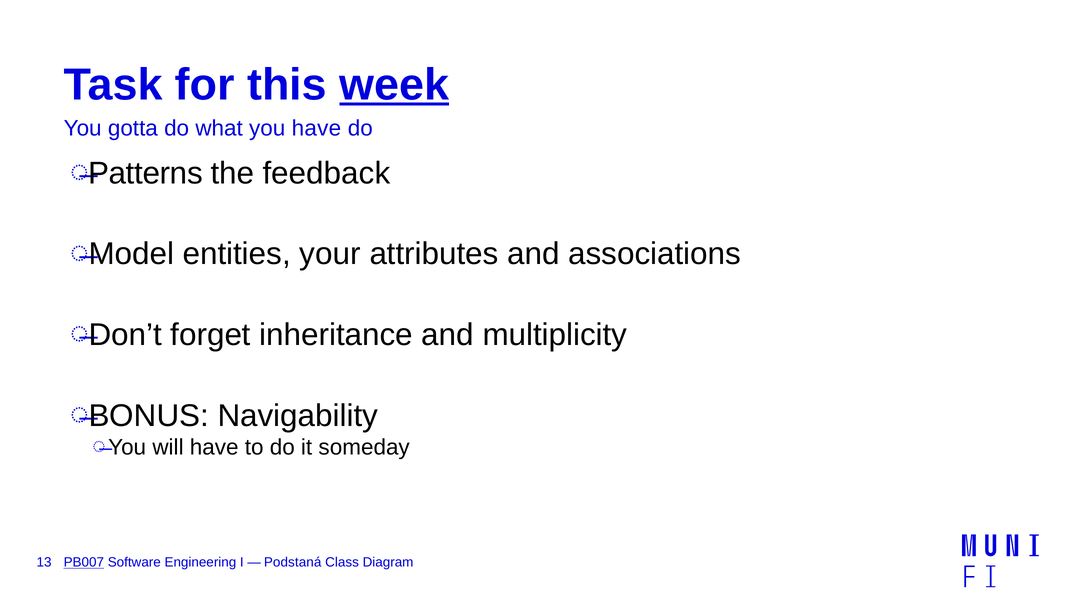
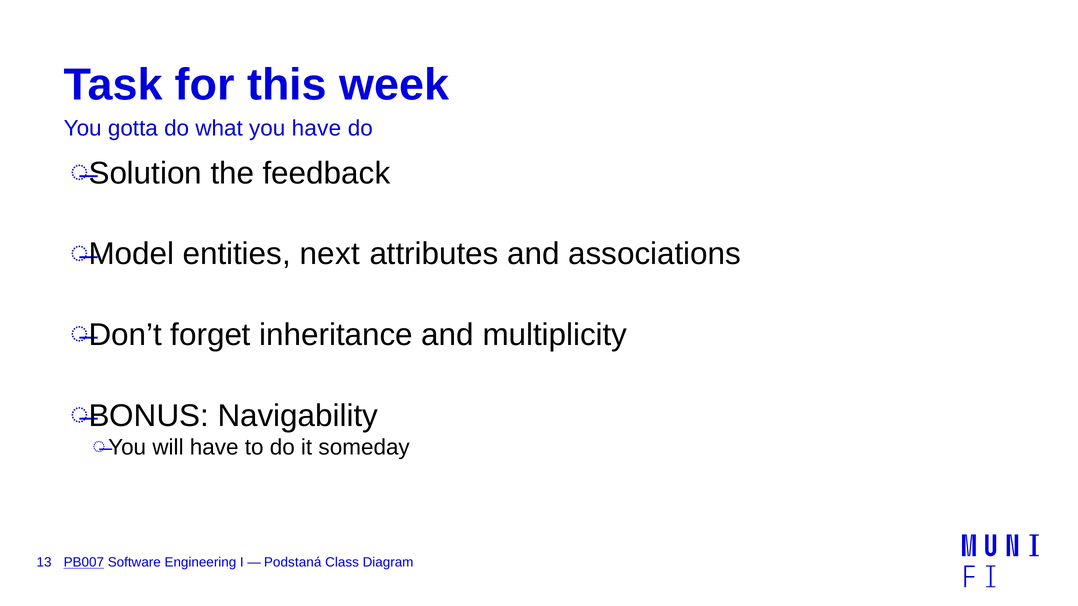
week underline: present -> none
Patterns: Patterns -> Solution
your: your -> next
